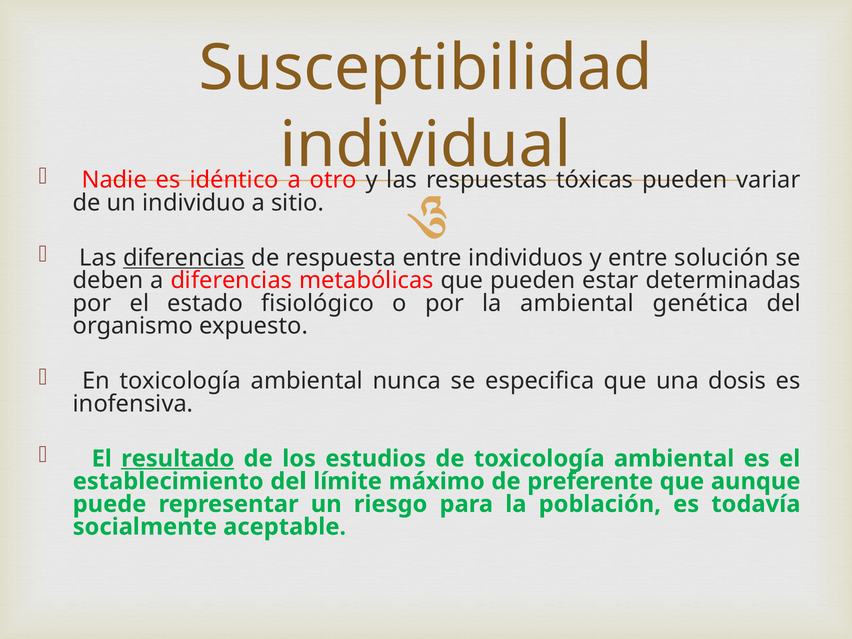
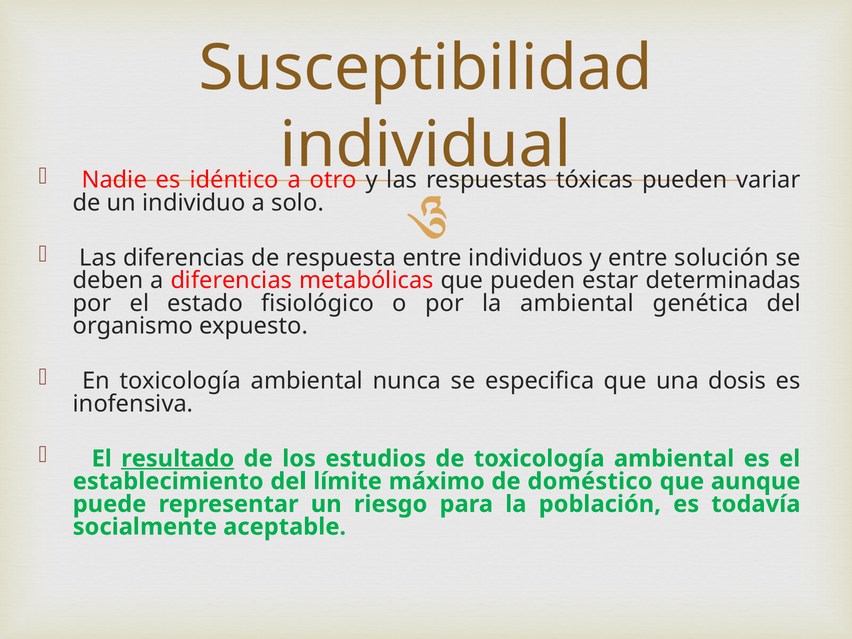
sitio: sitio -> solo
diferencias at (184, 258) underline: present -> none
preferente: preferente -> doméstico
